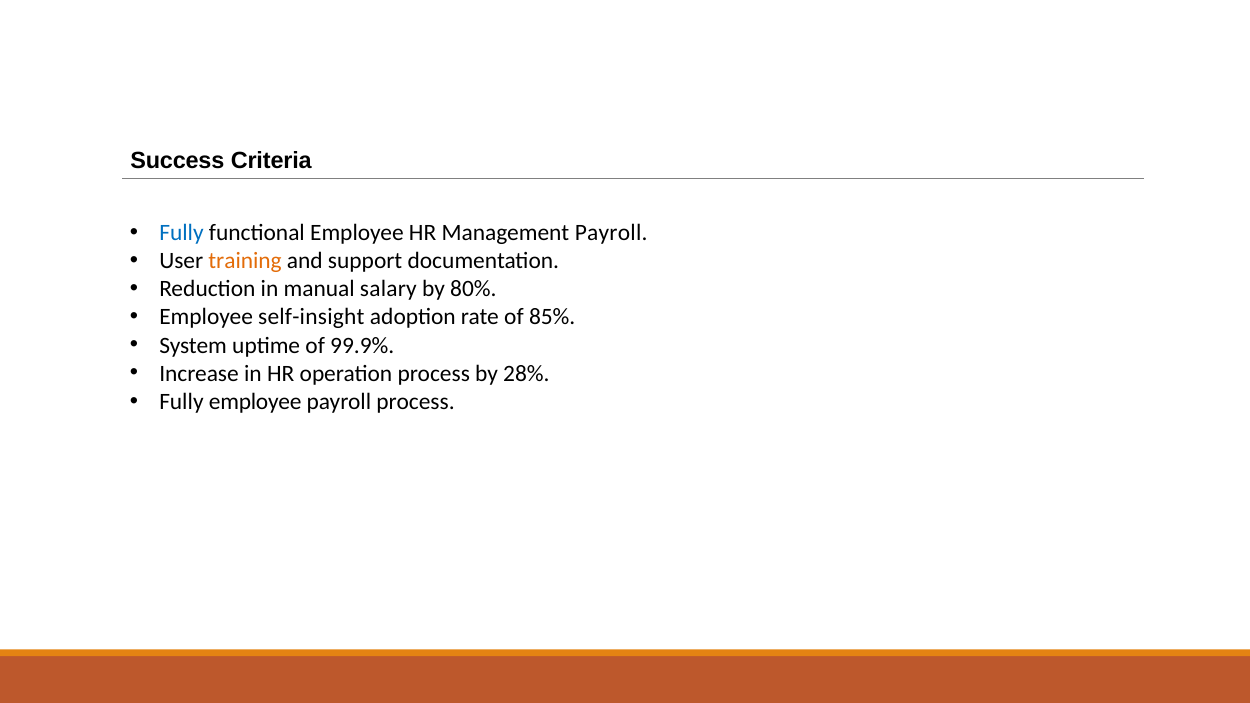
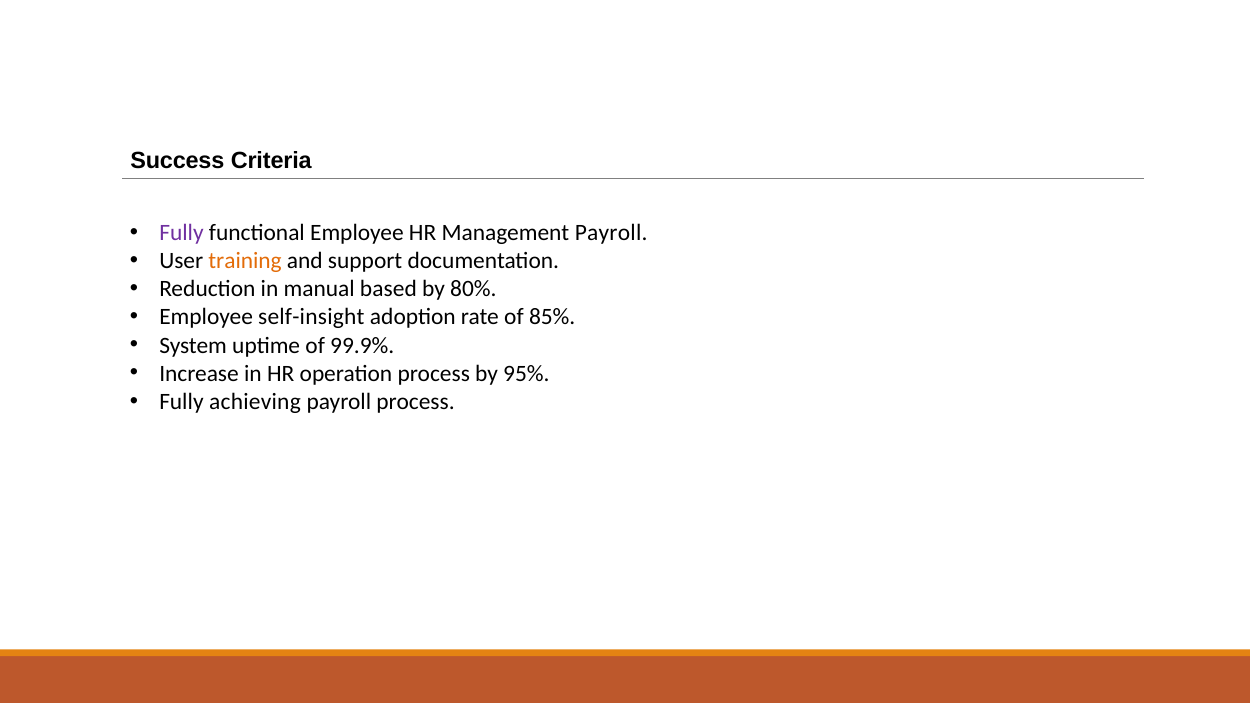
Fully at (181, 233) colour: blue -> purple
salary: salary -> based
28%: 28% -> 95%
Fully employee: employee -> achieving
